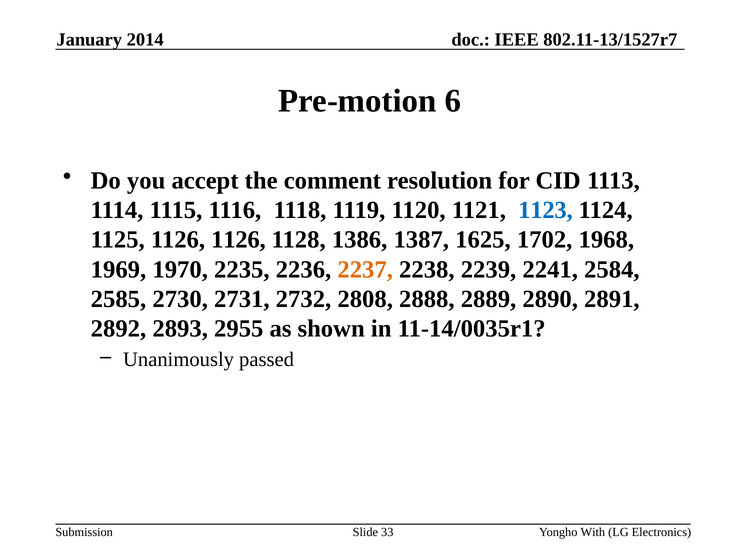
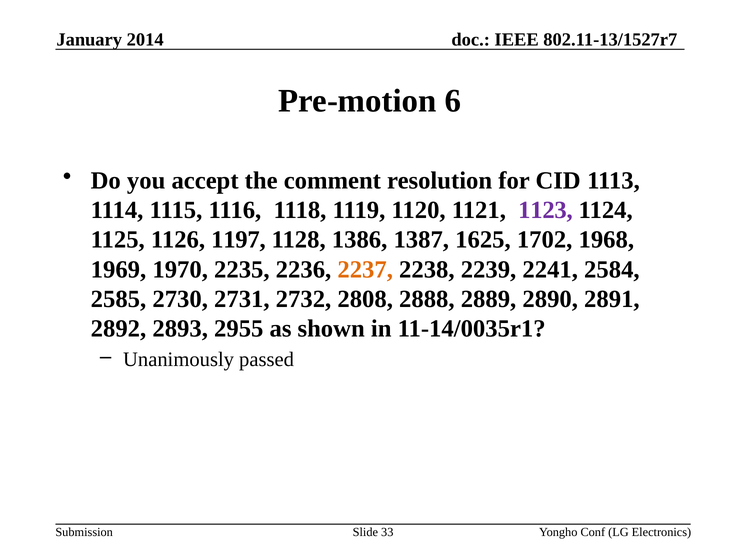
1123 colour: blue -> purple
1126 1126: 1126 -> 1197
With: With -> Conf
